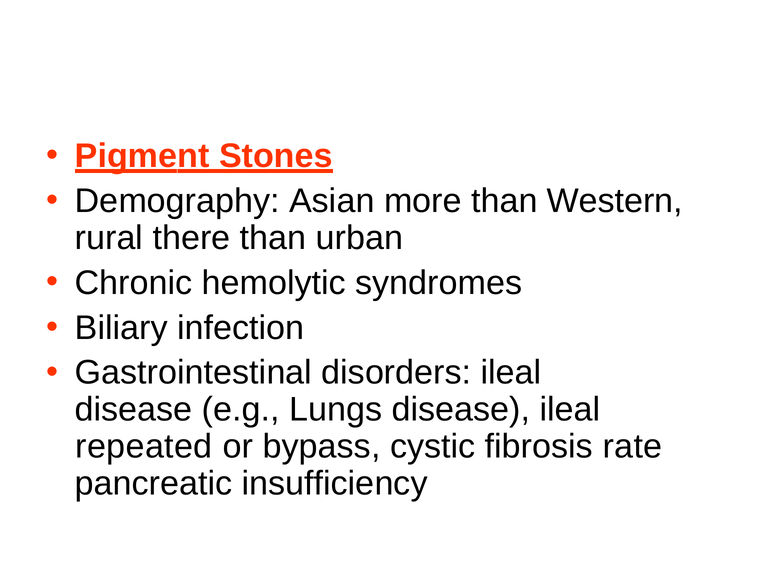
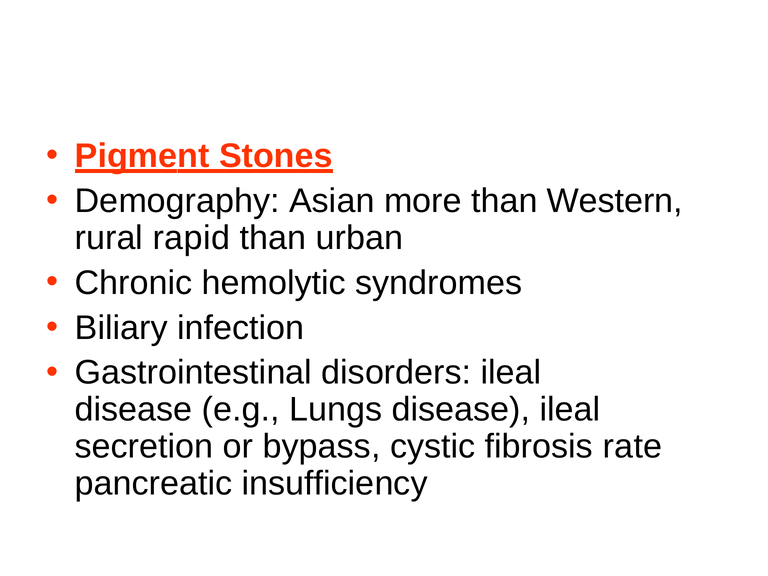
there: there -> rapid
repeated: repeated -> secretion
